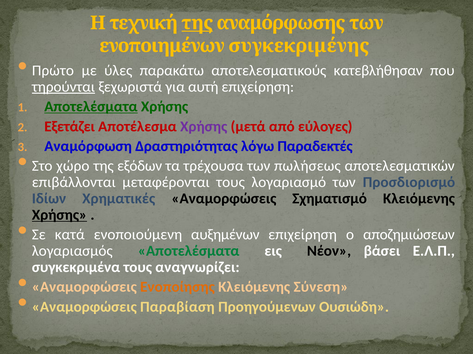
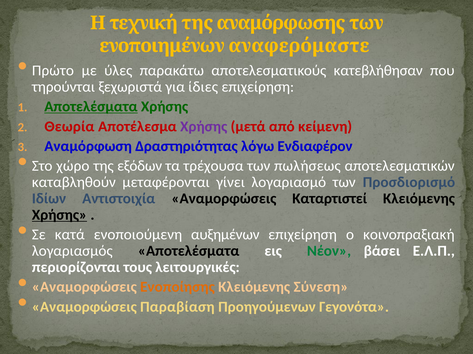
της at (197, 23) underline: present -> none
συγκεκριμένης: συγκεκριμένης -> αναφερόμαστε
τηρούνται underline: present -> none
αυτή: αυτή -> ίδιες
Εξετάζει: Εξετάζει -> Θεωρία
εύλογες: εύλογες -> κείμενη
Παραδεκτές: Παραδεκτές -> Ενδιαφέρον
επιβάλλονται: επιβάλλονται -> καταβληθούν
μεταφέρονται τους: τους -> γίνει
Χρηματικές: Χρηματικές -> Αντιστοιχία
Σχηματισμό: Σχηματισμό -> Καταρτιστεί
αποζημιώσεων: αποζημιώσεων -> κοινοπραξιακή
Αποτελέσματα at (189, 251) colour: green -> black
Νέον colour: black -> green
συγκεκριμένα: συγκεκριμένα -> περιορίζονται
αναγνωρίζει: αναγνωρίζει -> λειτουργικές
Ουσιώδη: Ουσιώδη -> Γεγονότα
